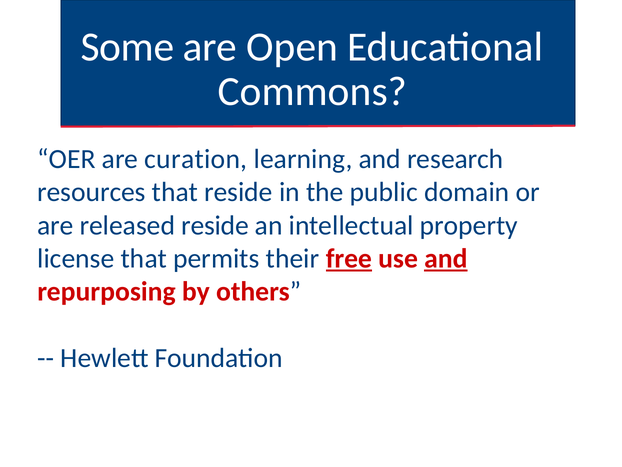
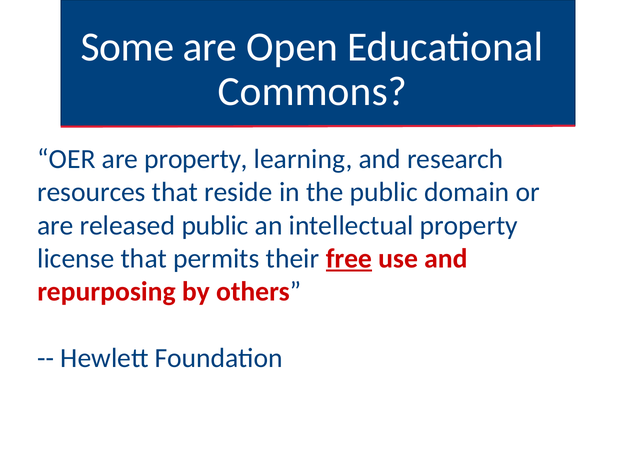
are curation: curation -> property
released reside: reside -> public
and at (446, 258) underline: present -> none
